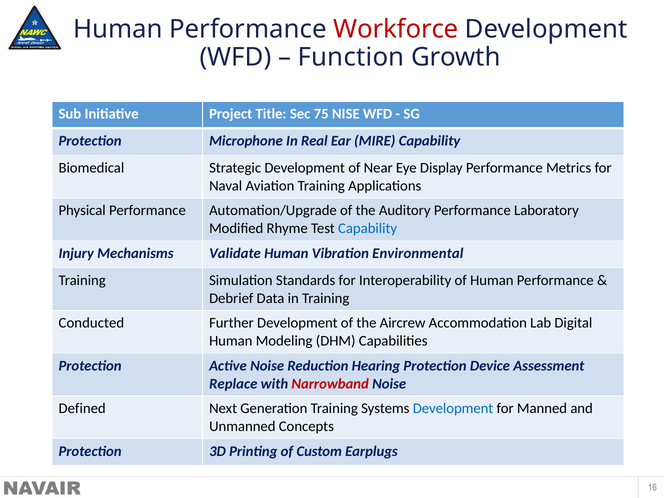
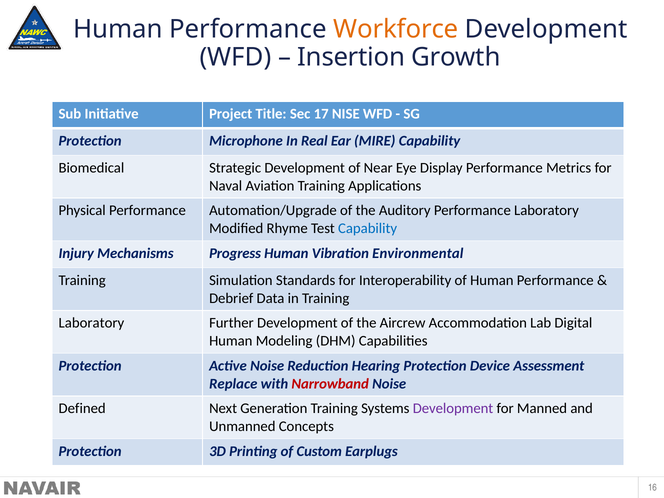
Workforce colour: red -> orange
Function: Function -> Insertion
75: 75 -> 17
Validate: Validate -> Progress
Conducted at (91, 323): Conducted -> Laboratory
Development at (453, 408) colour: blue -> purple
